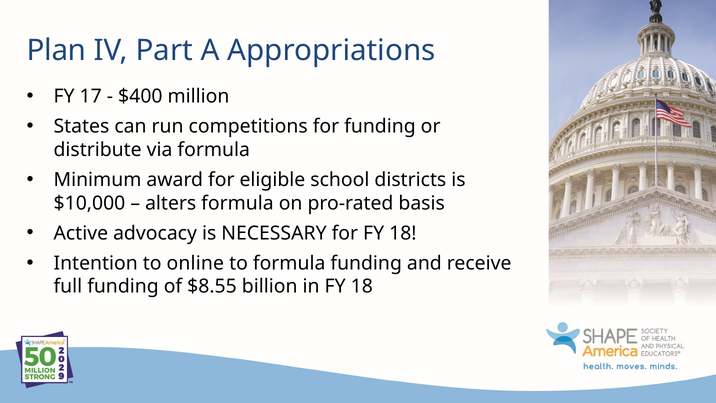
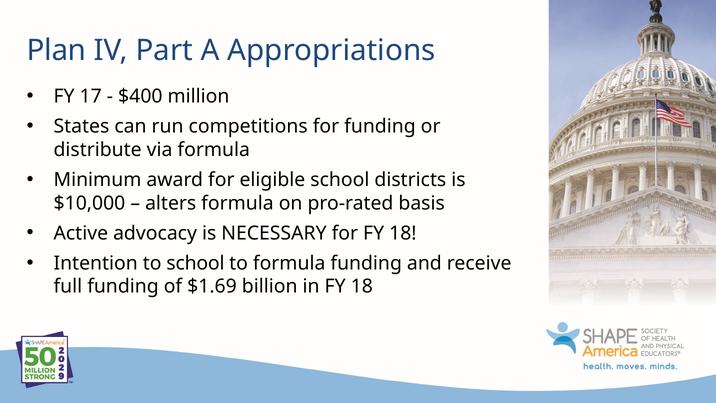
to online: online -> school
$8.55: $8.55 -> $1.69
